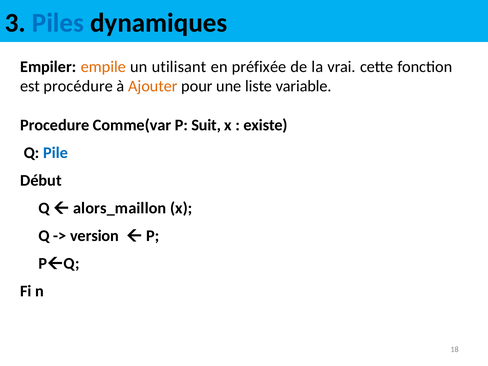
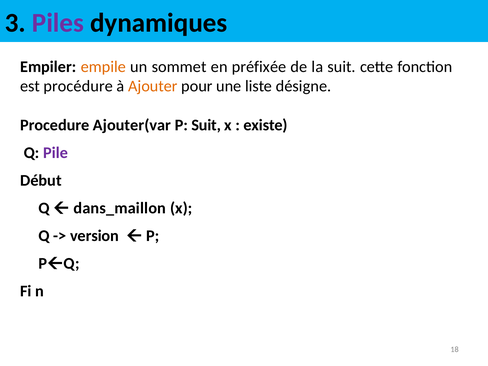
Piles colour: blue -> purple
utilisant: utilisant -> sommet
la vrai: vrai -> suit
variable: variable -> désigne
Comme(var: Comme(var -> Ajouter(var
Pile colour: blue -> purple
alors_maillon: alors_maillon -> dans_maillon
